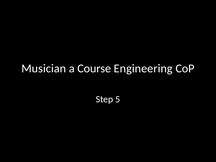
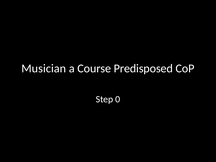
Engineering: Engineering -> Predisposed
5: 5 -> 0
